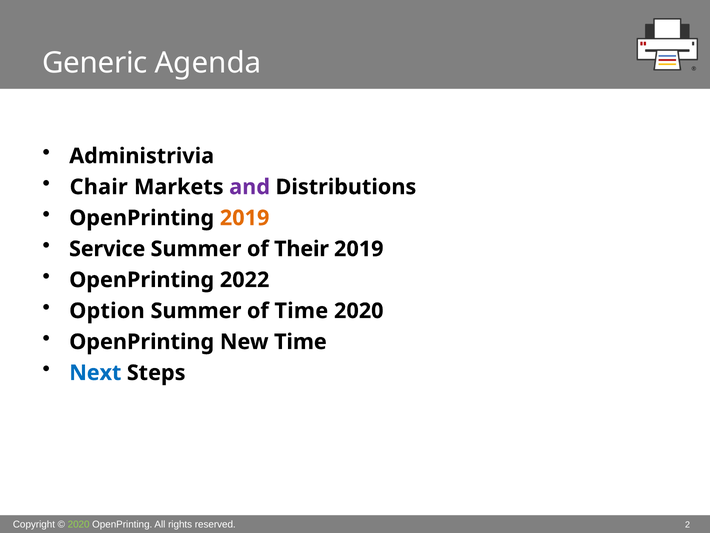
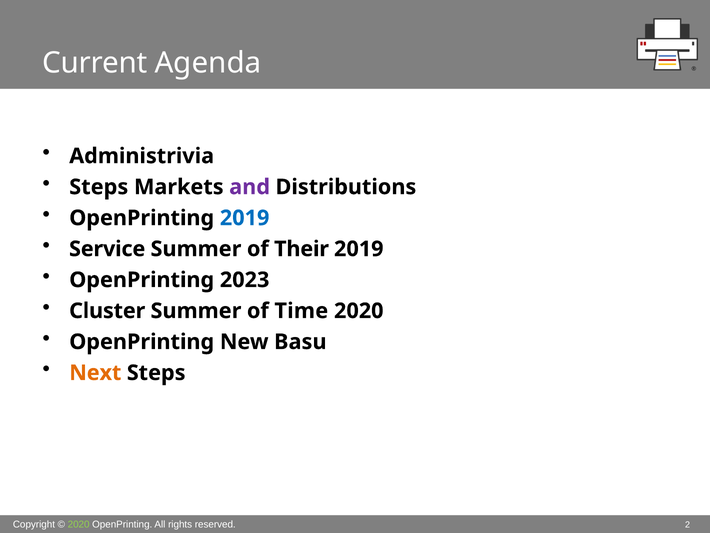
Generic: Generic -> Current
Chair at (99, 187): Chair -> Steps
2019 at (245, 218) colour: orange -> blue
2022: 2022 -> 2023
Option: Option -> Cluster
New Time: Time -> Basu
Next colour: blue -> orange
